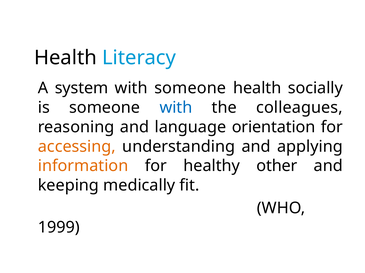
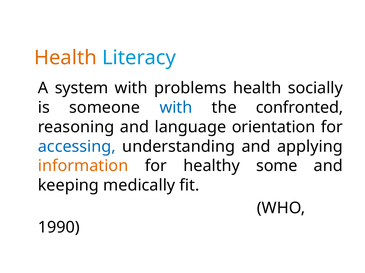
Health at (65, 58) colour: black -> orange
with someone: someone -> problems
colleagues: colleagues -> confronted
accessing colour: orange -> blue
other: other -> some
1999: 1999 -> 1990
